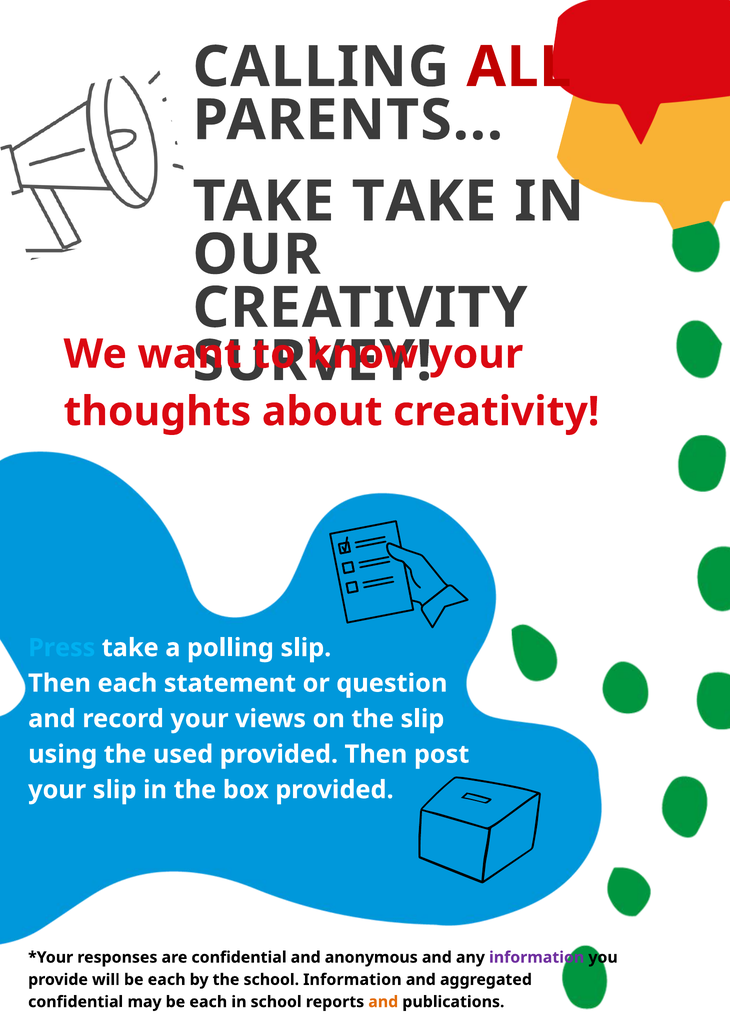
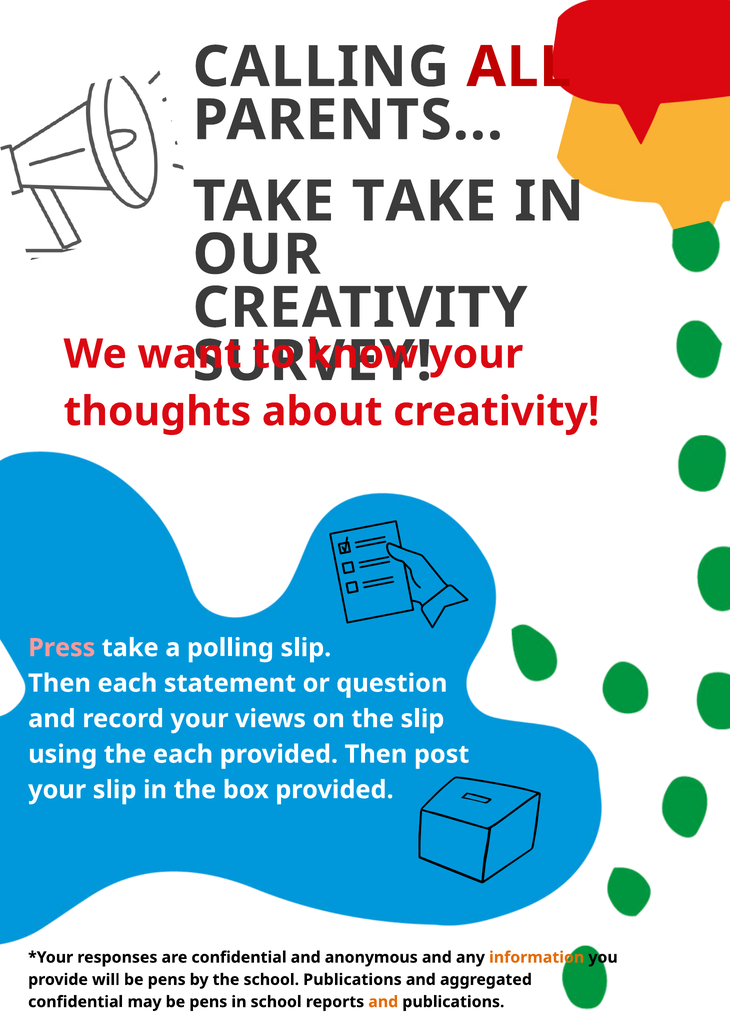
Press colour: light blue -> pink
the used: used -> each
information at (537, 958) colour: purple -> orange
will be each: each -> pens
school Information: Information -> Publications
may be each: each -> pens
